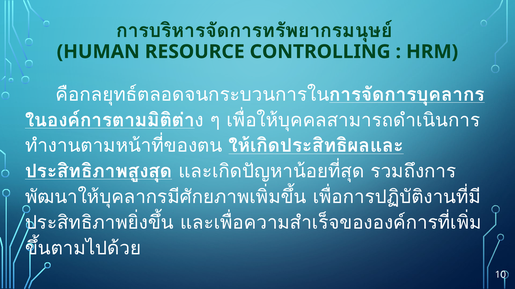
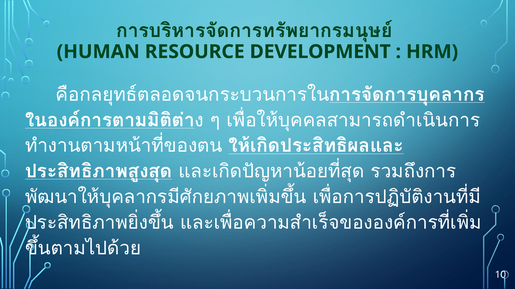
CONTROLLING: CONTROLLING -> DEVELOPMENT
